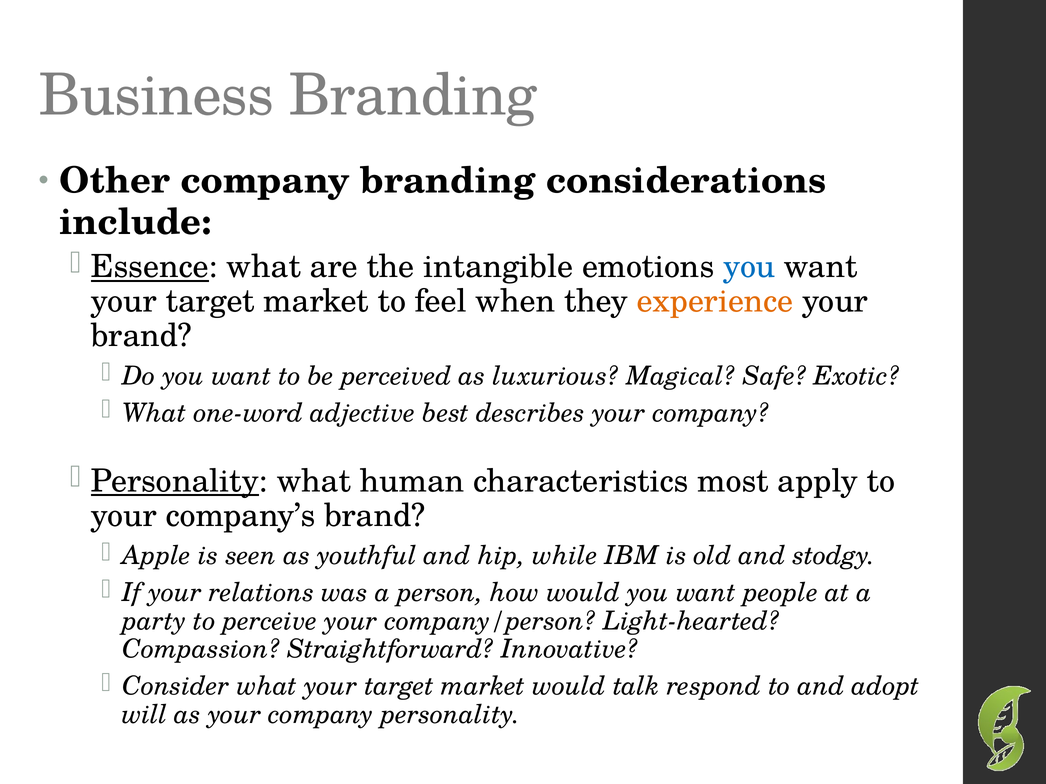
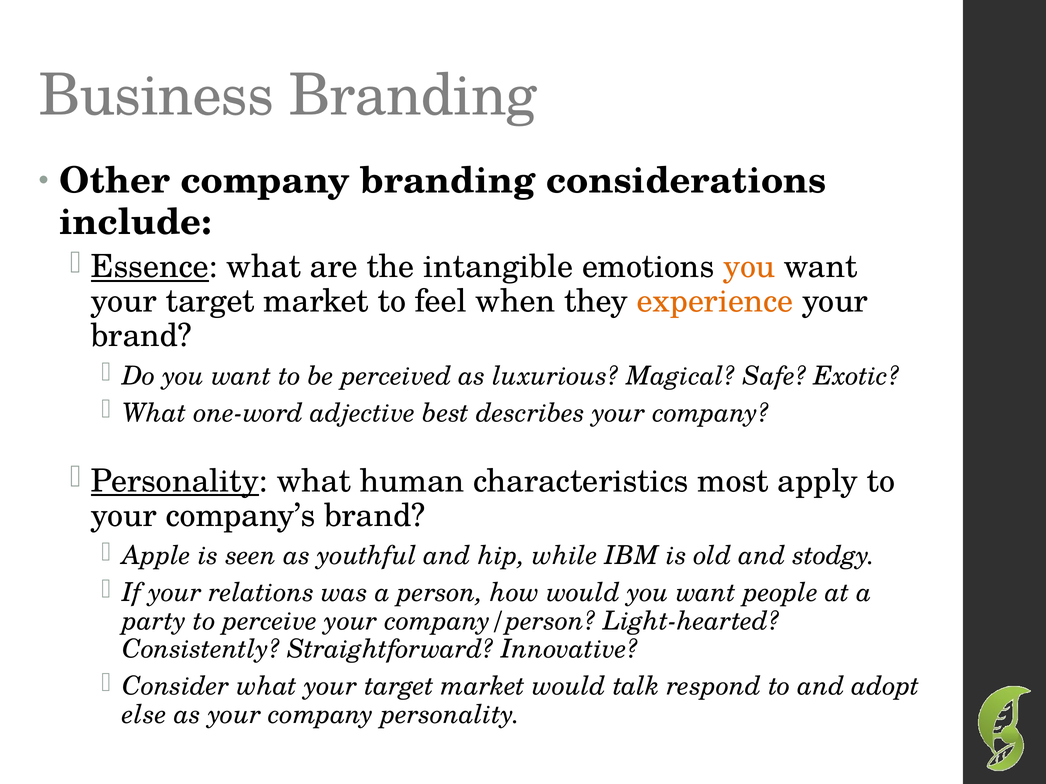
you at (749, 267) colour: blue -> orange
Compassion: Compassion -> Consistently
will: will -> else
